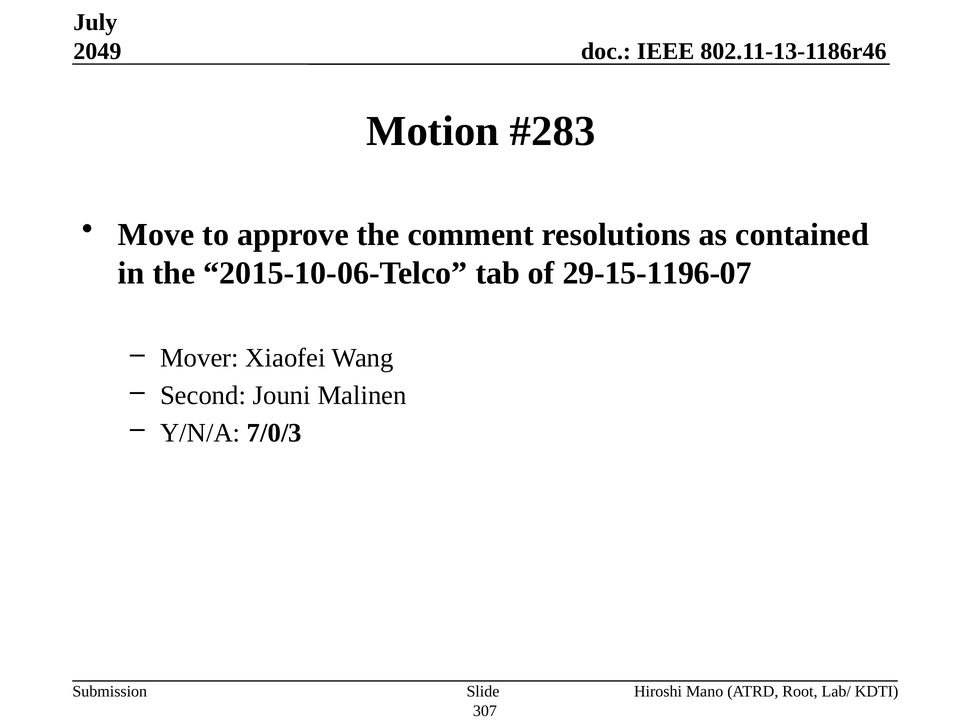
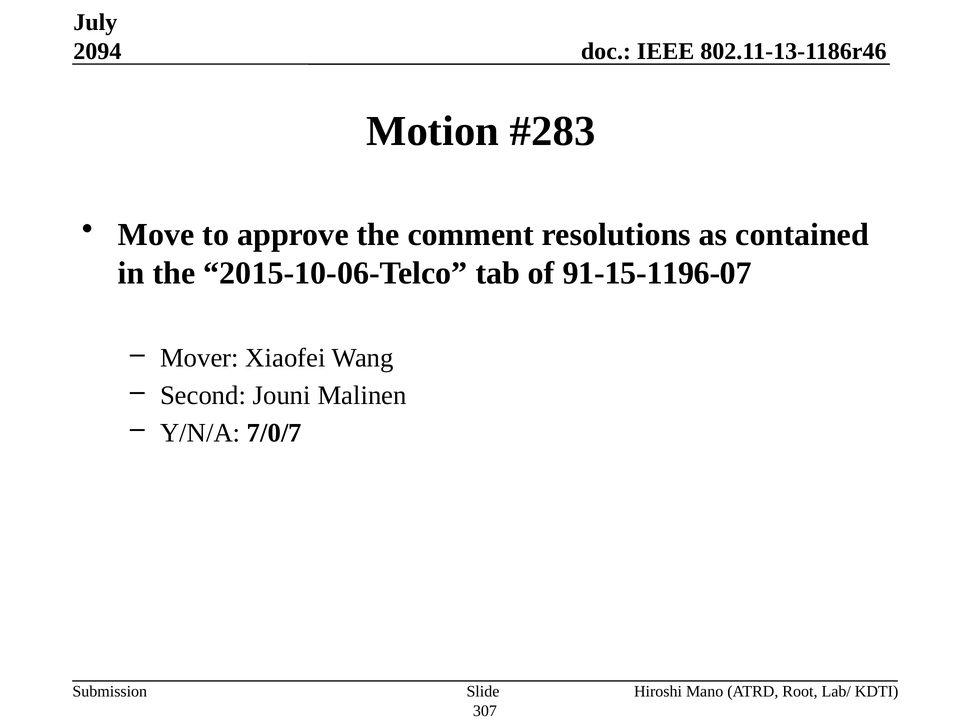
2049: 2049 -> 2094
29-15-1196-07: 29-15-1196-07 -> 91-15-1196-07
7/0/3: 7/0/3 -> 7/0/7
